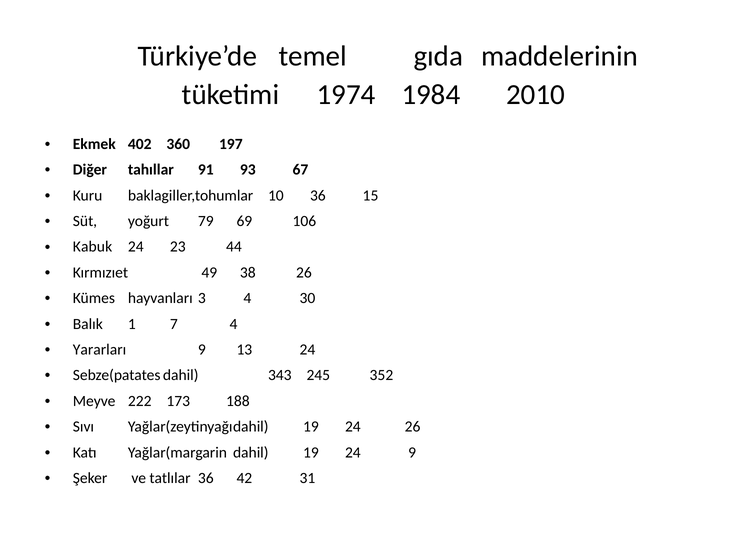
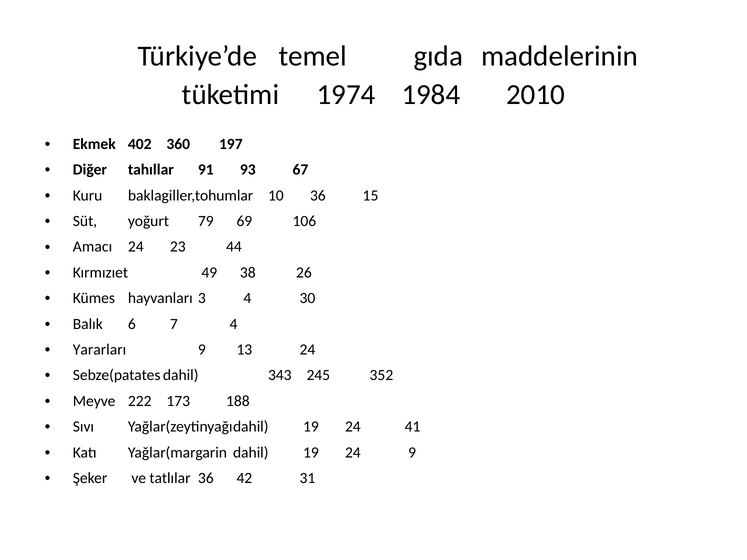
Kabuk: Kabuk -> Amacı
1: 1 -> 6
24 26: 26 -> 41
